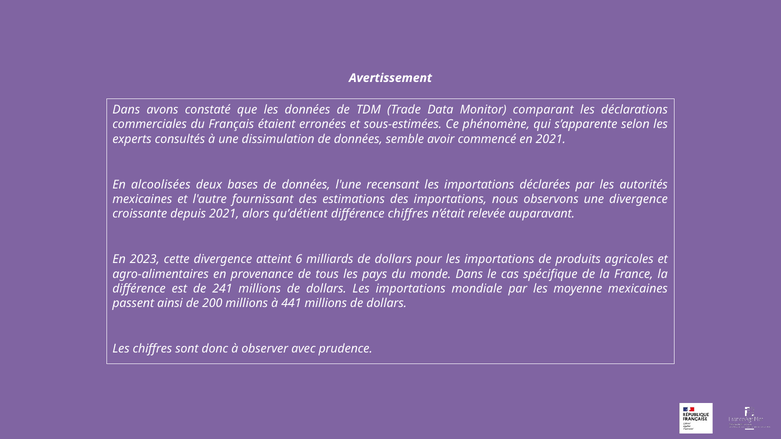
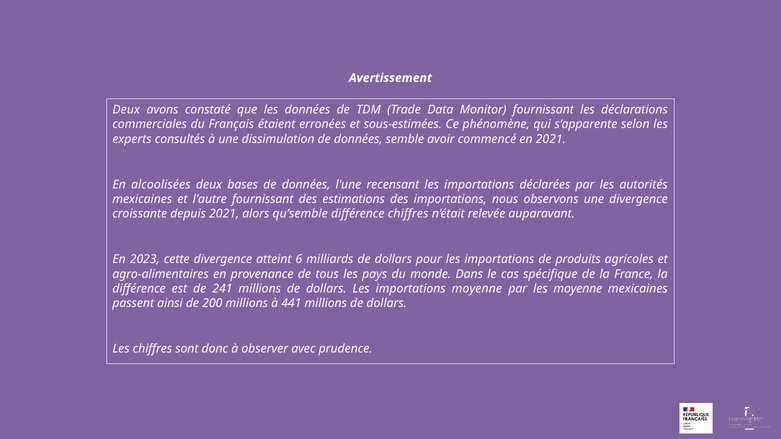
Dans at (126, 110): Dans -> Deux
Monitor comparant: comparant -> fournissant
qu’détient: qu’détient -> qu’semble
importations mondiale: mondiale -> moyenne
